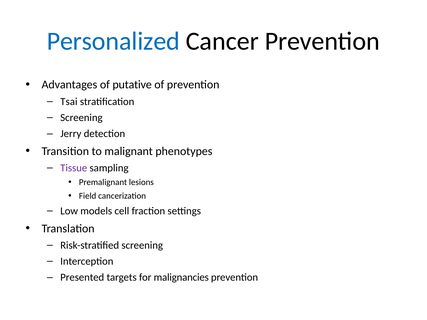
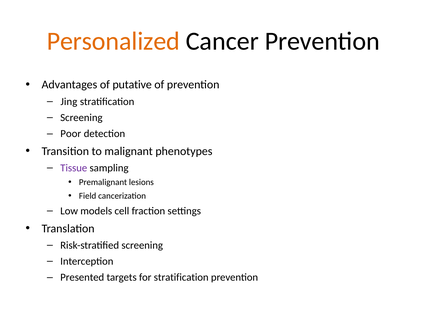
Personalized colour: blue -> orange
Tsai: Tsai -> Jing
Jerry: Jerry -> Poor
for malignancies: malignancies -> stratification
